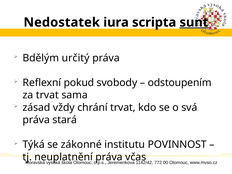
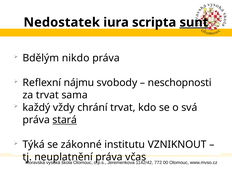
určitý: určitý -> nikdo
pokud: pokud -> nájmu
odstoupením: odstoupením -> neschopnosti
zásad: zásad -> každý
stará underline: none -> present
POVINNOST: POVINNOST -> VZNIKNOUT
